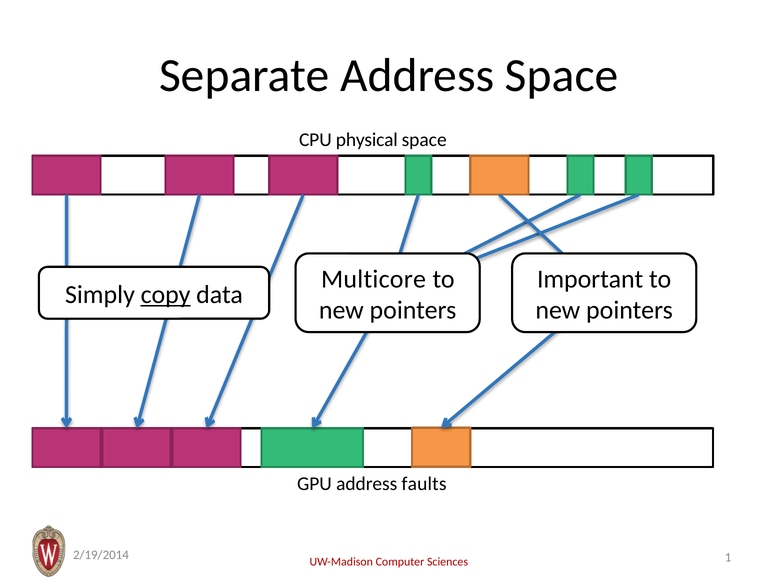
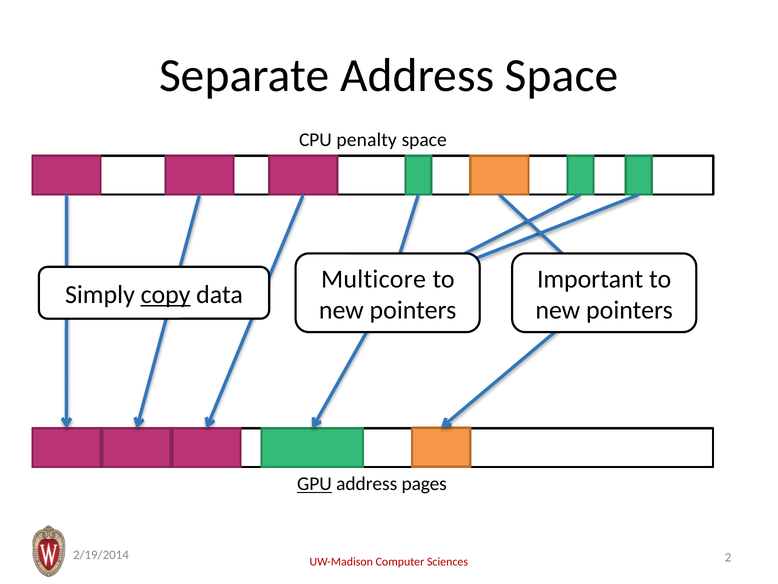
physical: physical -> penalty
GPU underline: none -> present
faults: faults -> pages
1: 1 -> 2
